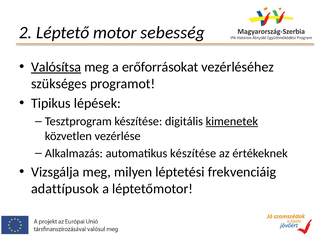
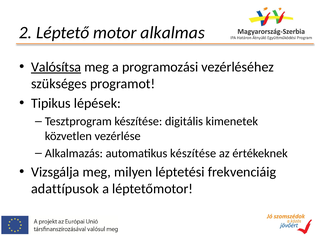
sebesség: sebesség -> alkalmas
erőforrásokat: erőforrásokat -> programozási
kimenetek underline: present -> none
